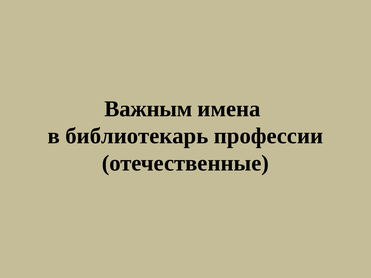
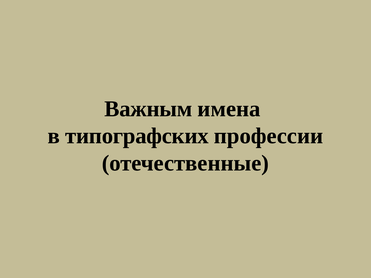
библиотекарь: библиотекарь -> типографских
